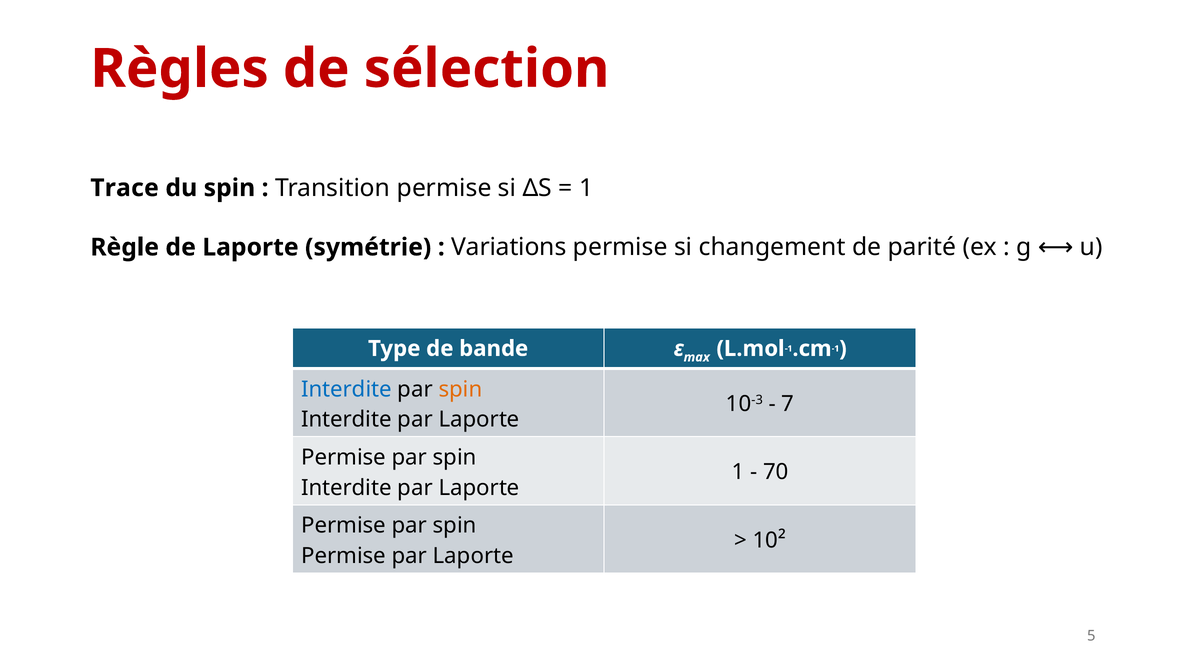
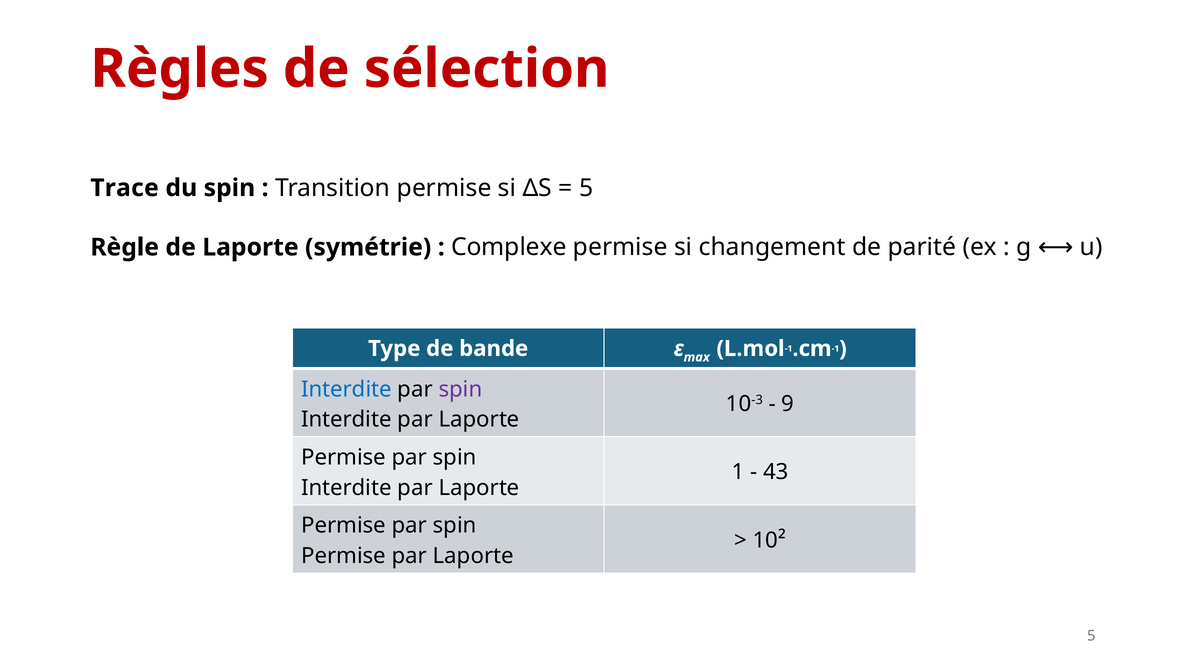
1 at (586, 188): 1 -> 5
Variations: Variations -> Complexe
spin at (460, 389) colour: orange -> purple
7: 7 -> 9
70: 70 -> 43
